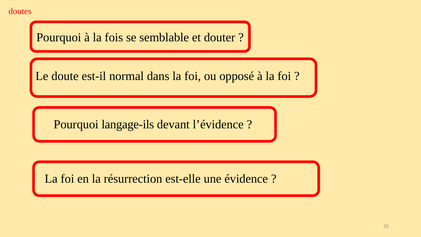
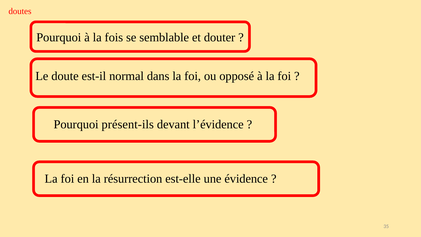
langage-ils: langage-ils -> présent-ils
